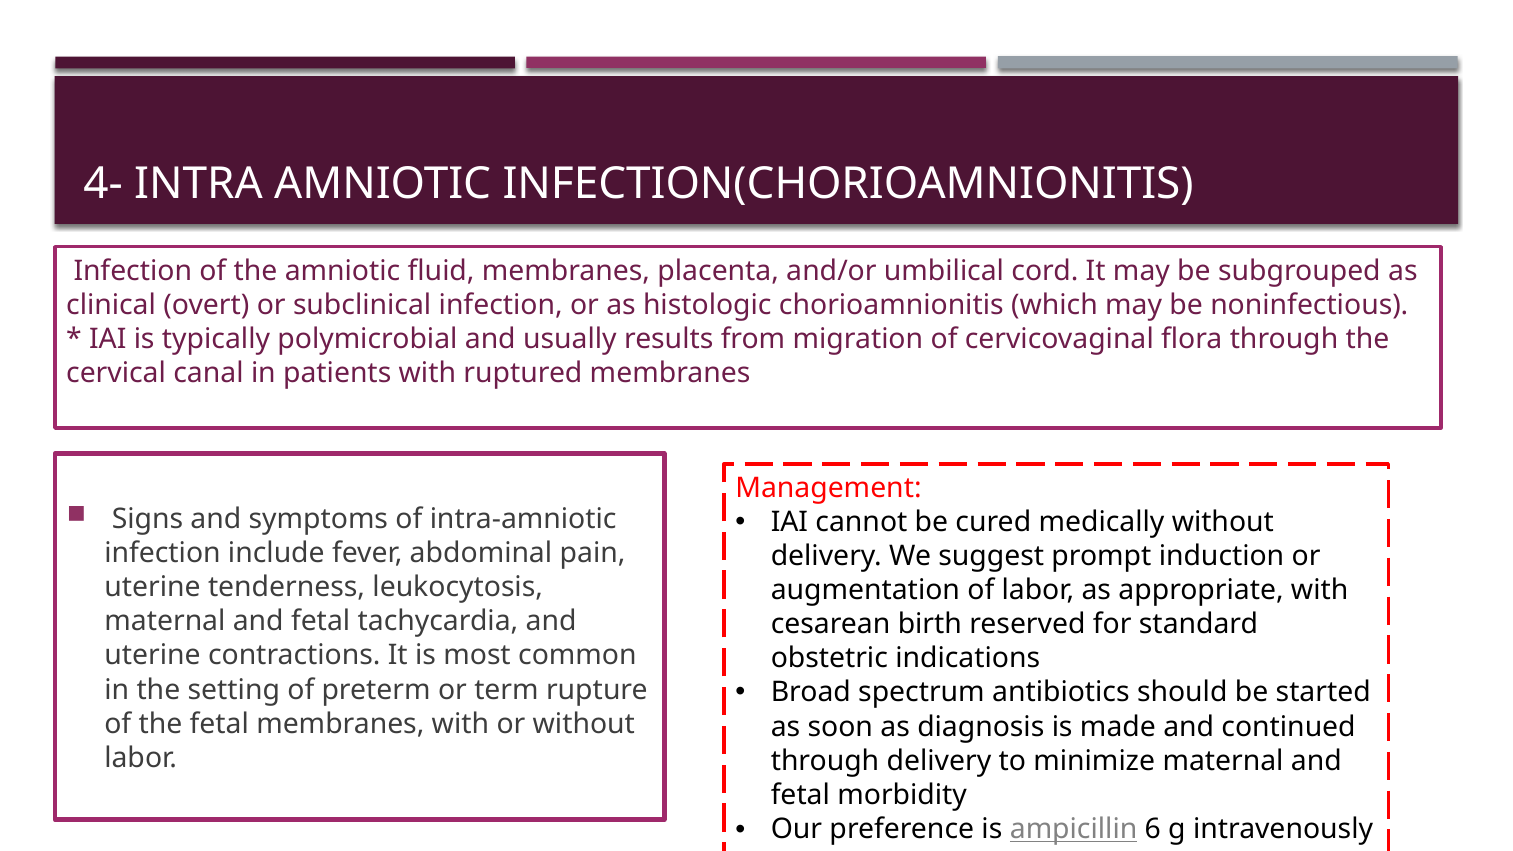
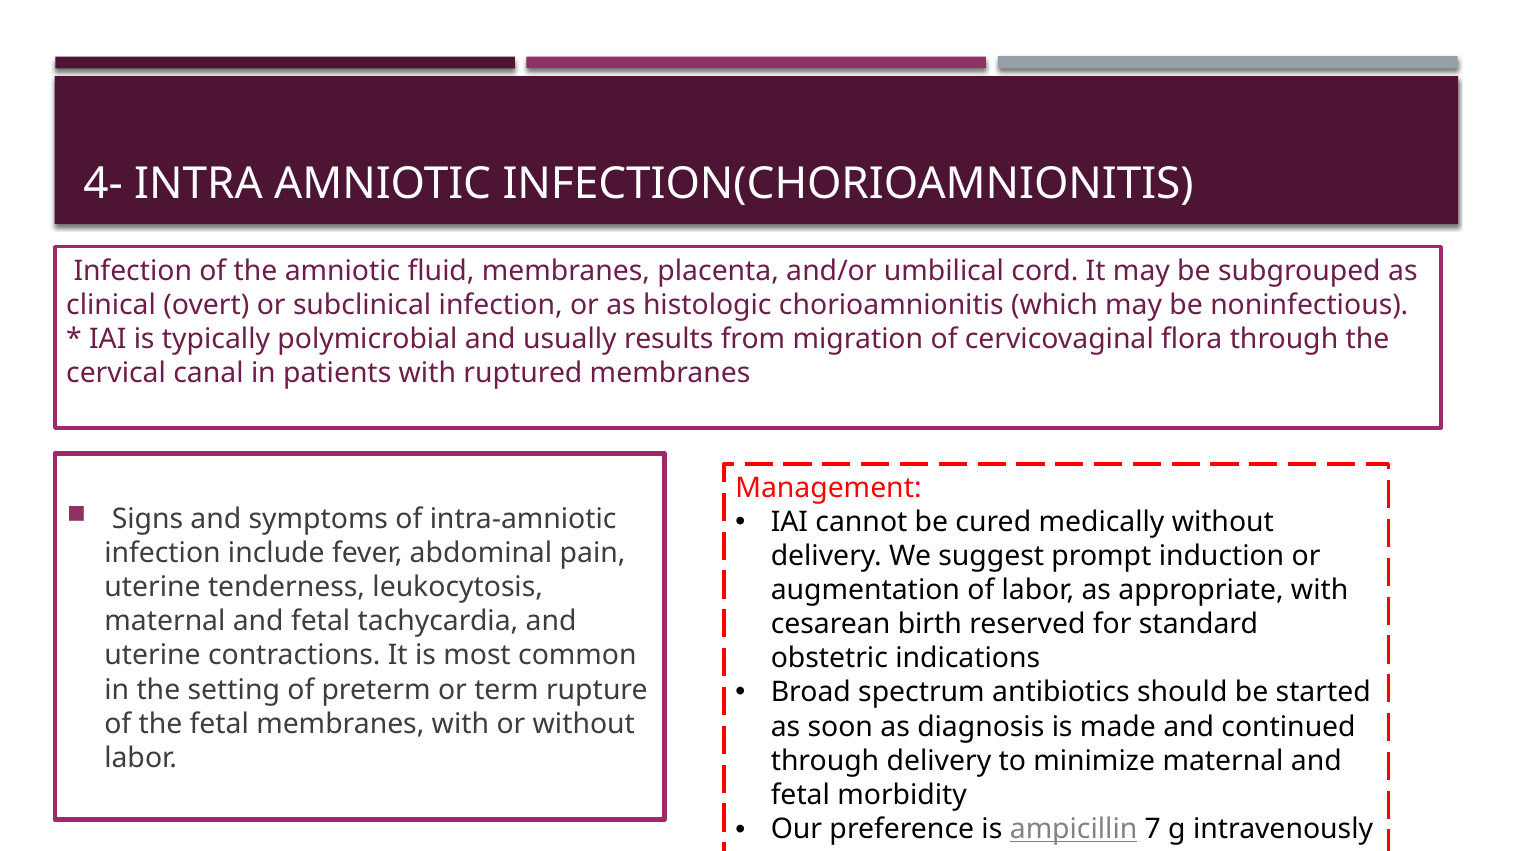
6: 6 -> 7
